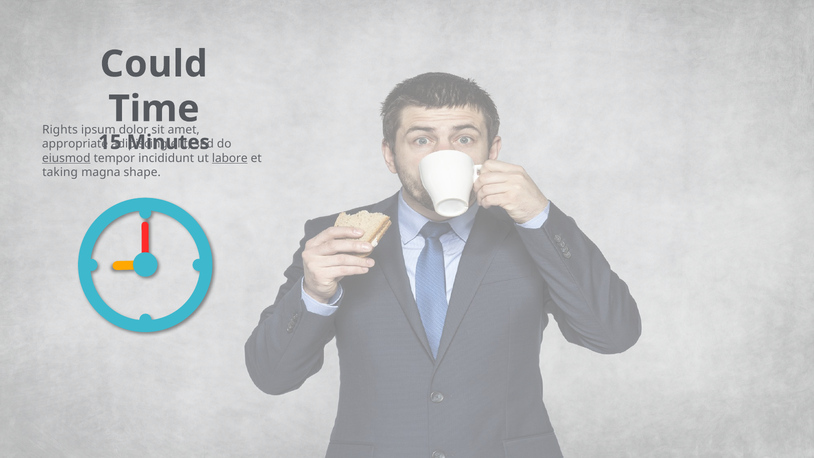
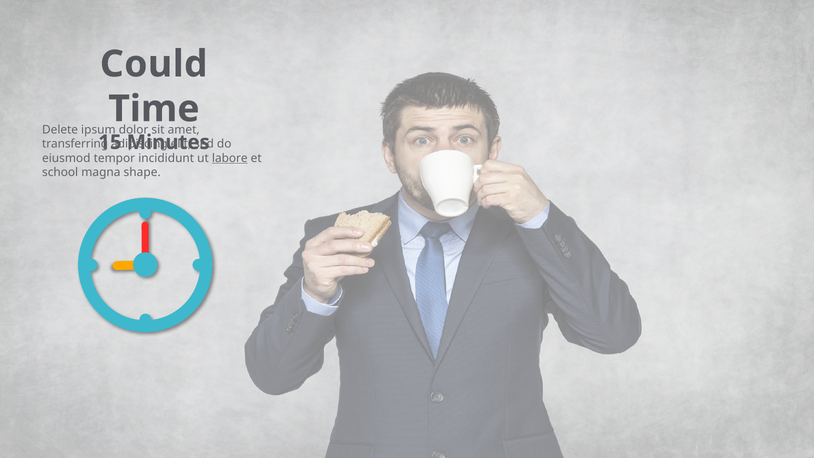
Rights: Rights -> Delete
appropriate: appropriate -> transferring
eiusmod underline: present -> none
taking: taking -> school
